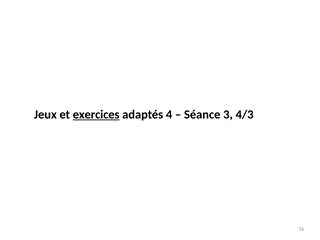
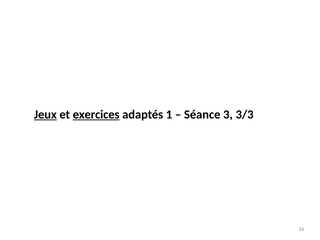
Jeux underline: none -> present
4: 4 -> 1
4/3: 4/3 -> 3/3
